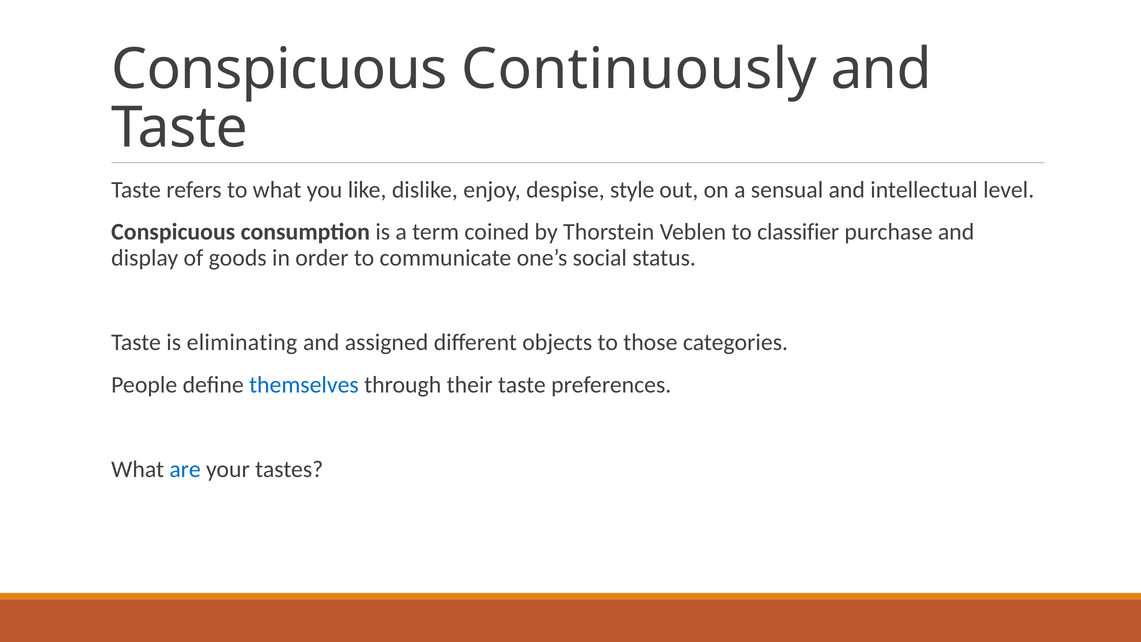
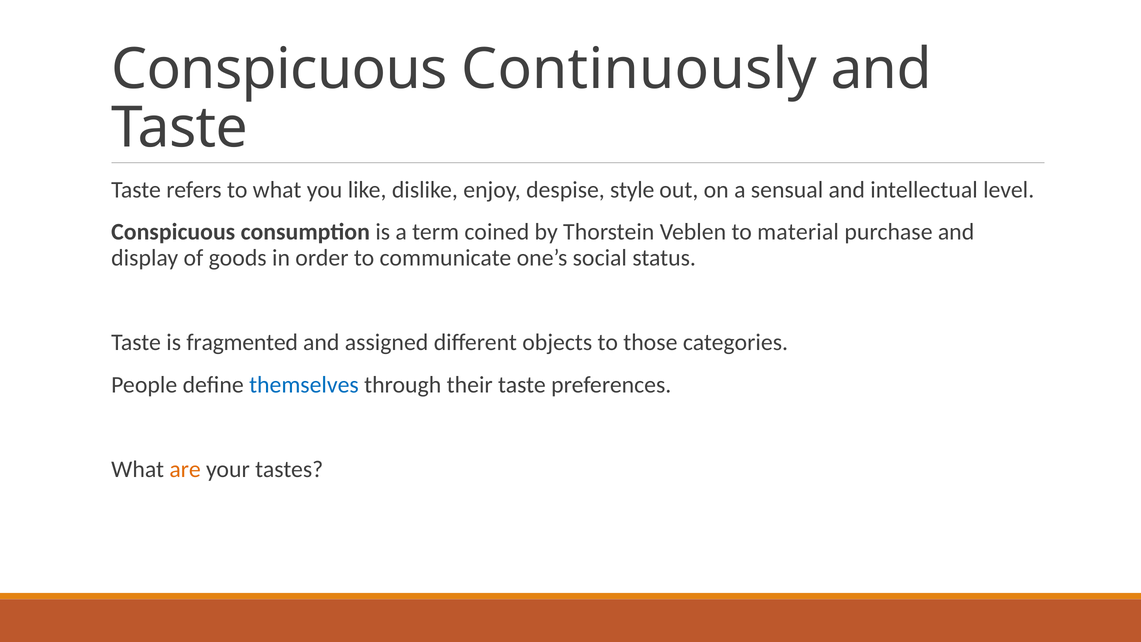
classifier: classifier -> material
eliminating: eliminating -> fragmented
are colour: blue -> orange
